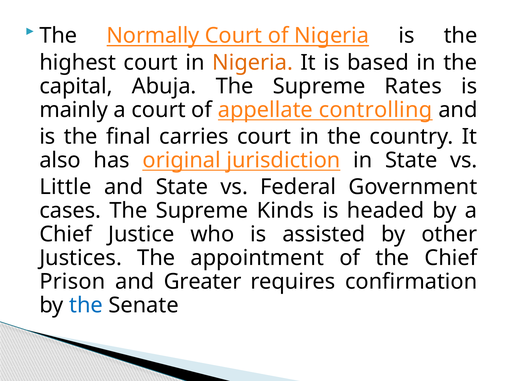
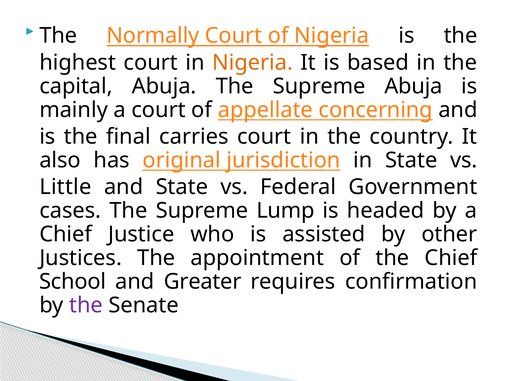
Supreme Rates: Rates -> Abuja
controlling: controlling -> concerning
Kinds: Kinds -> Lump
Prison: Prison -> School
the at (86, 305) colour: blue -> purple
